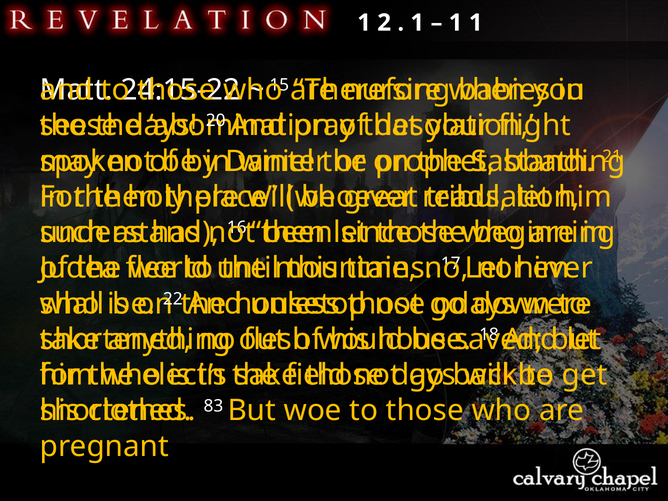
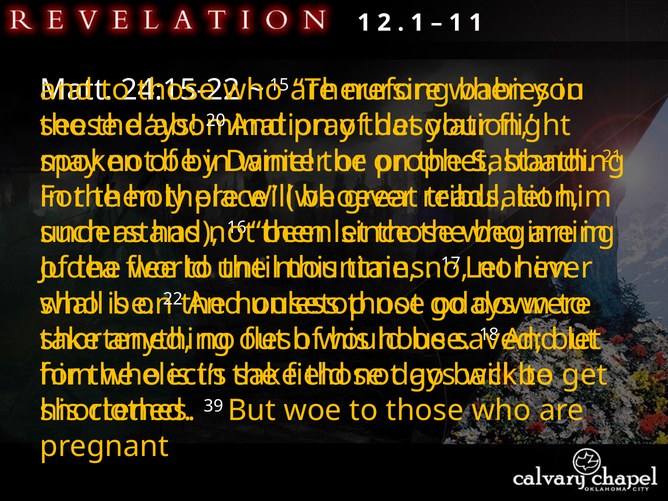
83: 83 -> 39
